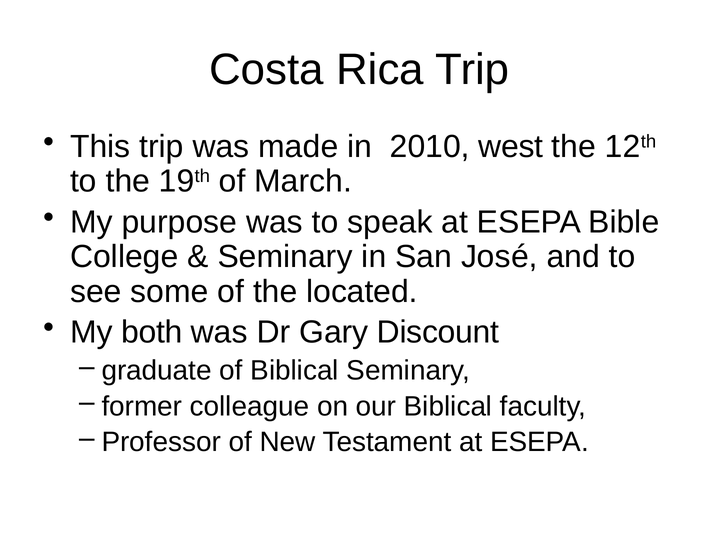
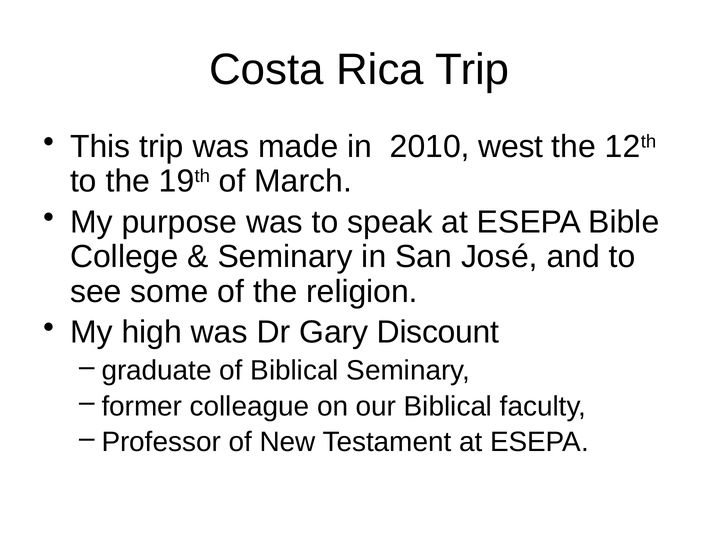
located: located -> religion
both: both -> high
